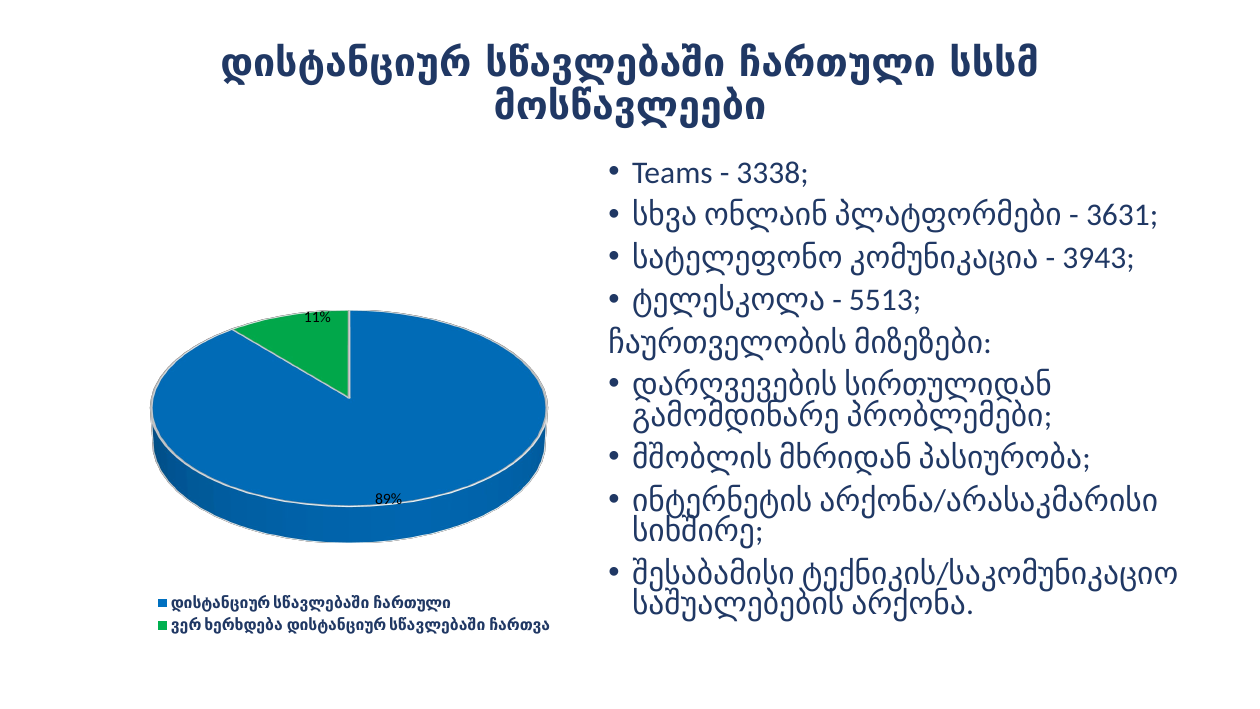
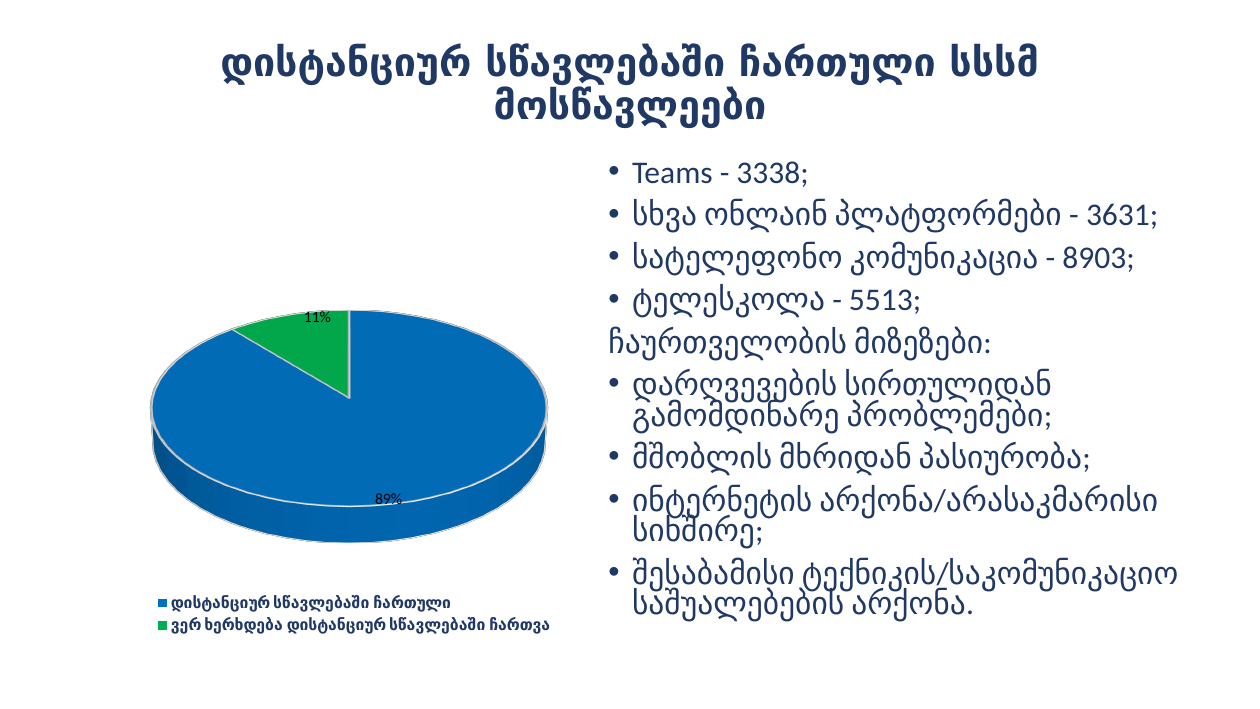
3943: 3943 -> 8903
